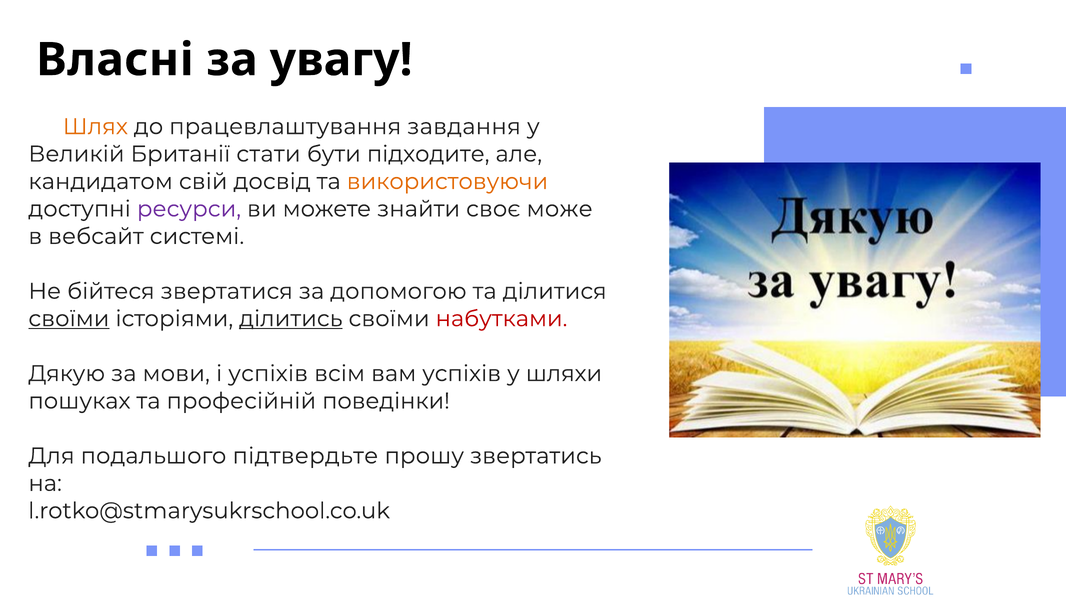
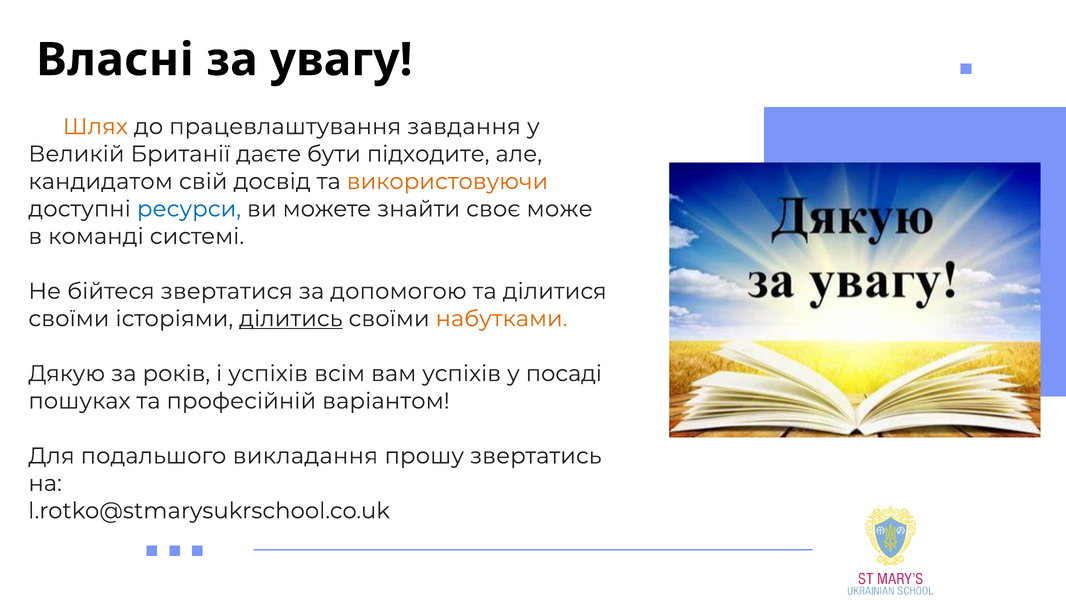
стати: стати -> даєте
ресурси colour: purple -> blue
вебсайт: вебсайт -> команді
своїми at (69, 319) underline: present -> none
набутками colour: red -> orange
мови: мови -> років
шляхи: шляхи -> посаді
поведінки: поведінки -> варіантом
підтвердьте: підтвердьте -> викладання
